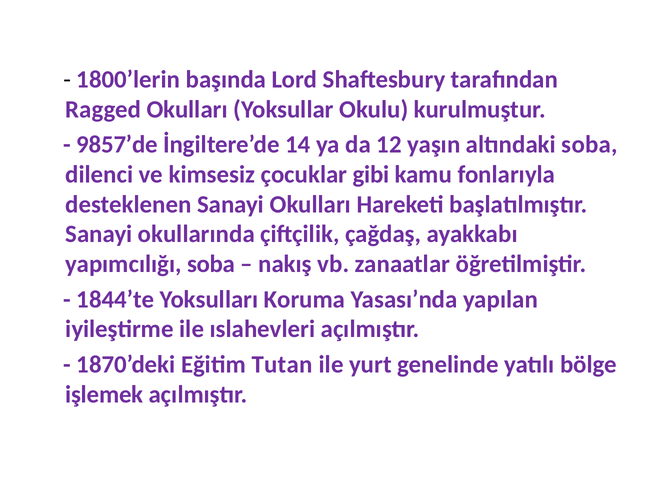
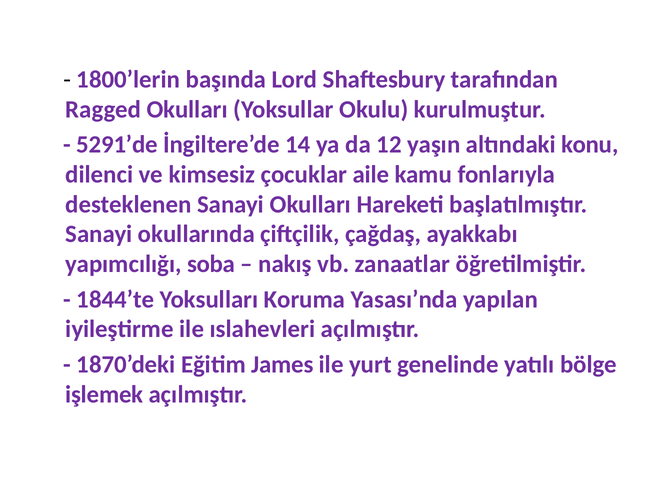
9857’de: 9857’de -> 5291’de
altındaki soba: soba -> konu
gibi: gibi -> aile
Tutan: Tutan -> James
